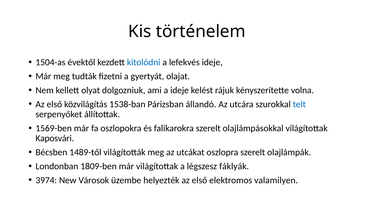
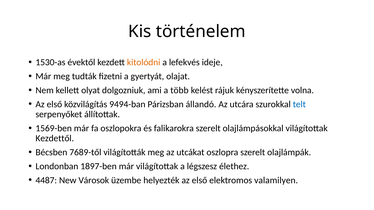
1504-as: 1504-as -> 1530-as
kitolódni colour: blue -> orange
a ideje: ideje -> több
1538-ban: 1538-ban -> 9494-ban
Kaposvári: Kaposvári -> Kezdettől
1489-től: 1489-től -> 7689-től
1809-ben: 1809-ben -> 1897-ben
fáklyák: fáklyák -> élethez
3974: 3974 -> 4487
